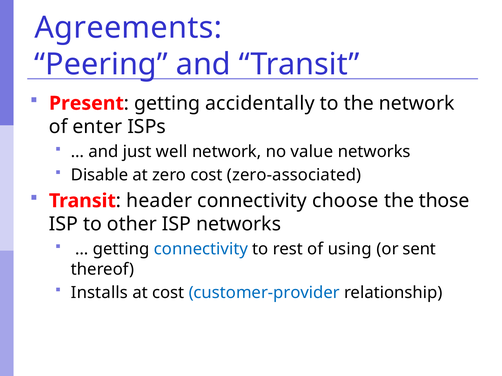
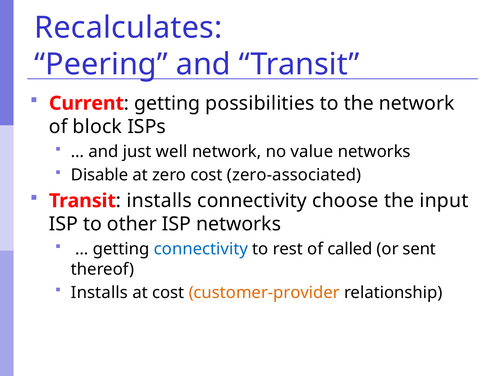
Agreements: Agreements -> Recalculates
Present: Present -> Current
accidentally: accidentally -> possibilities
enter: enter -> block
header at (159, 201): header -> installs
those: those -> input
using: using -> called
customer-provider colour: blue -> orange
